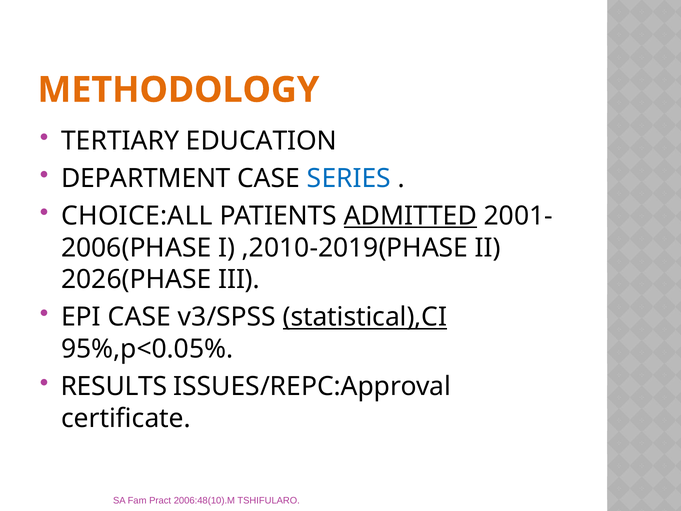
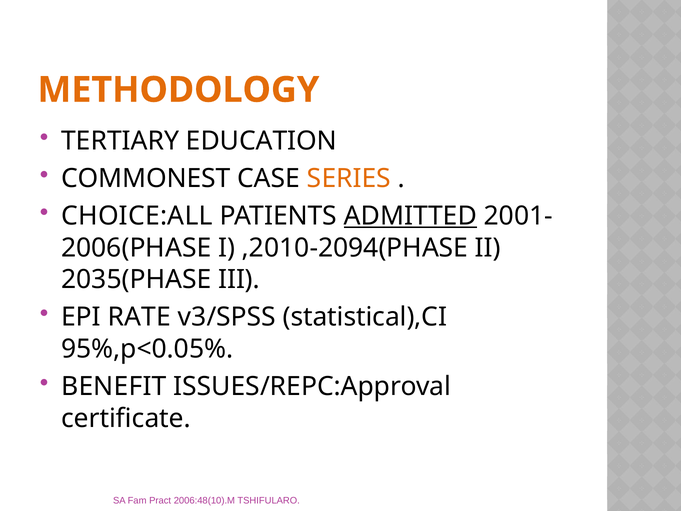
DEPARTMENT: DEPARTMENT -> COMMONEST
SERIES colour: blue -> orange
,2010-2019(PHASE: ,2010-2019(PHASE -> ,2010-2094(PHASE
2026(PHASE: 2026(PHASE -> 2035(PHASE
EPI CASE: CASE -> RATE
statistical),CI underline: present -> none
RESULTS: RESULTS -> BENEFIT
